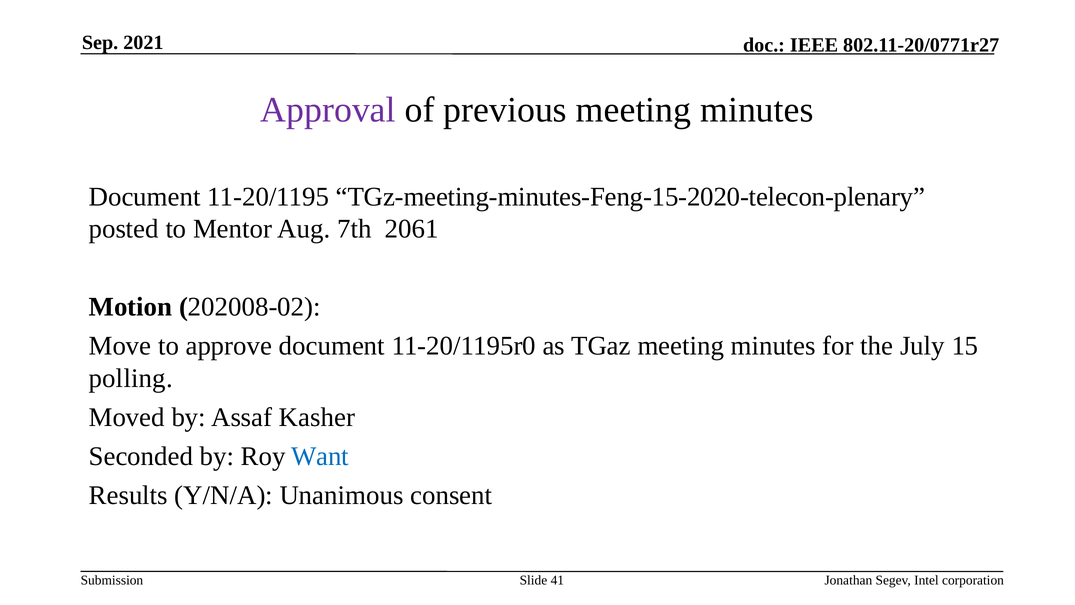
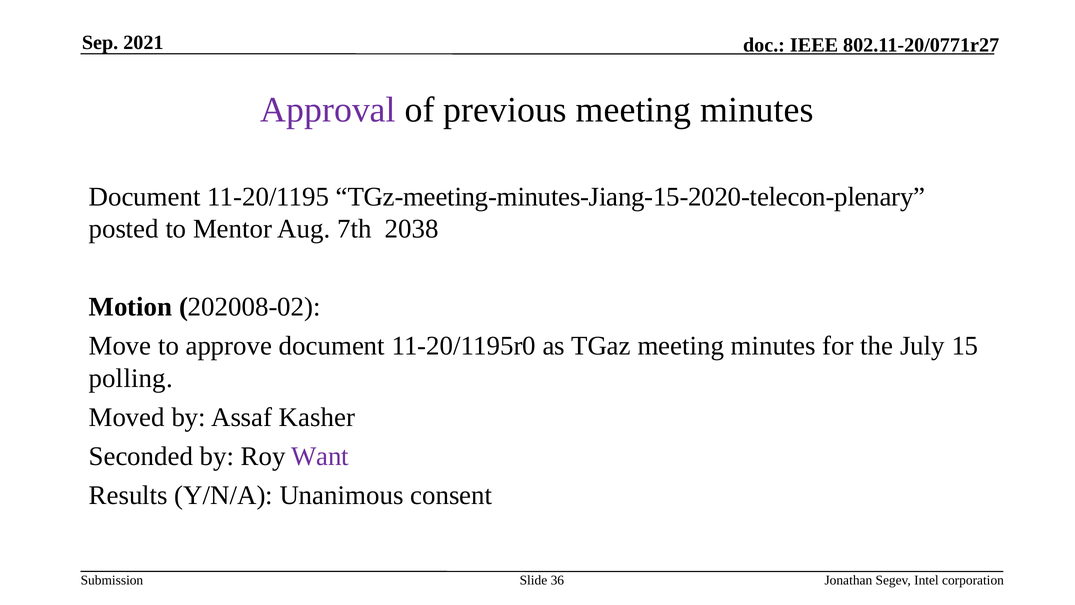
TGz-meeting-minutes-Feng-15-2020-telecon-plenary: TGz-meeting-minutes-Feng-15-2020-telecon-plenary -> TGz-meeting-minutes-Jiang-15-2020-telecon-plenary
2061: 2061 -> 2038
Want colour: blue -> purple
41: 41 -> 36
